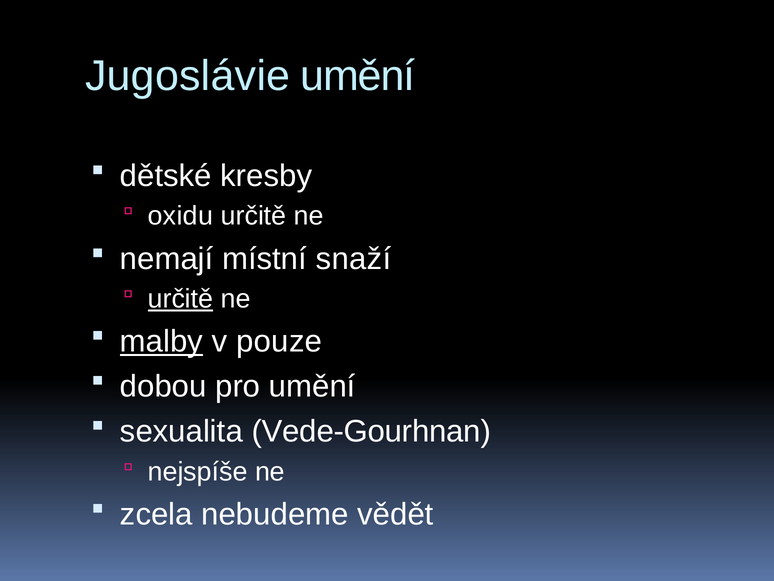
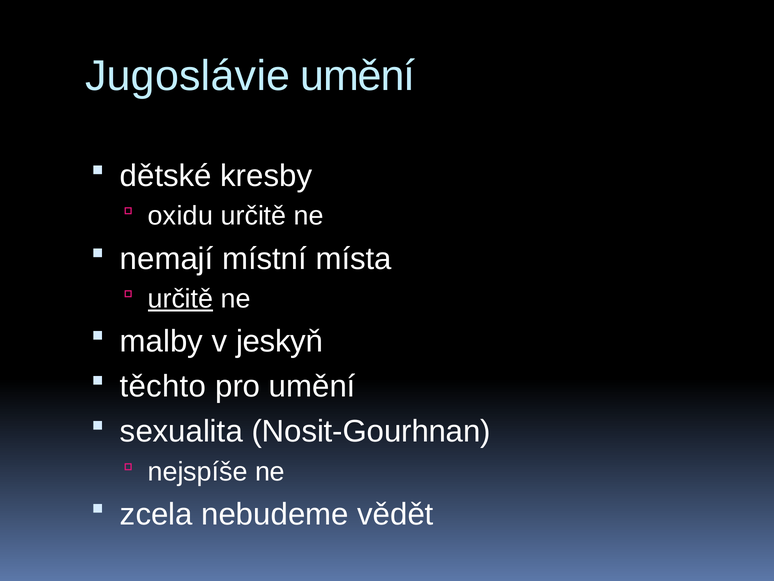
snaží: snaží -> místa
malby underline: present -> none
pouze: pouze -> jeskyň
dobou: dobou -> těchto
Vede-Gourhnan: Vede-Gourhnan -> Nosit-Gourhnan
